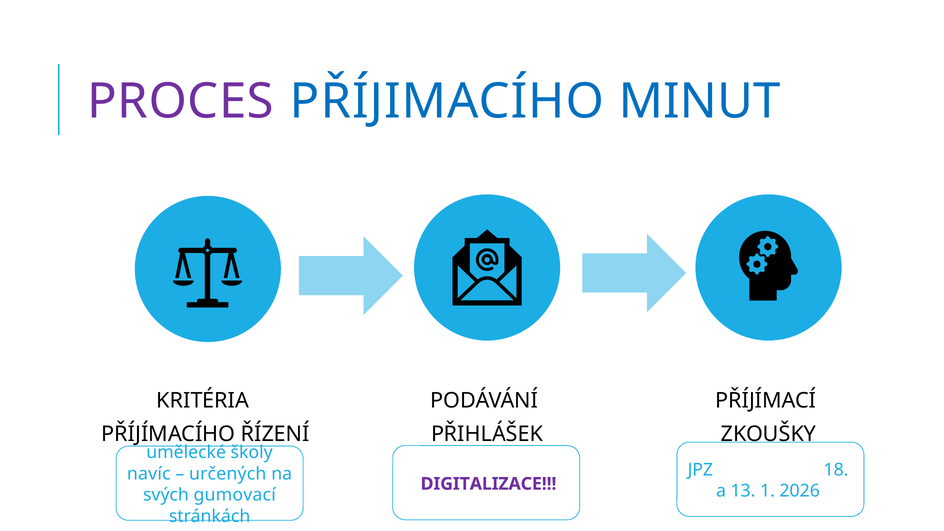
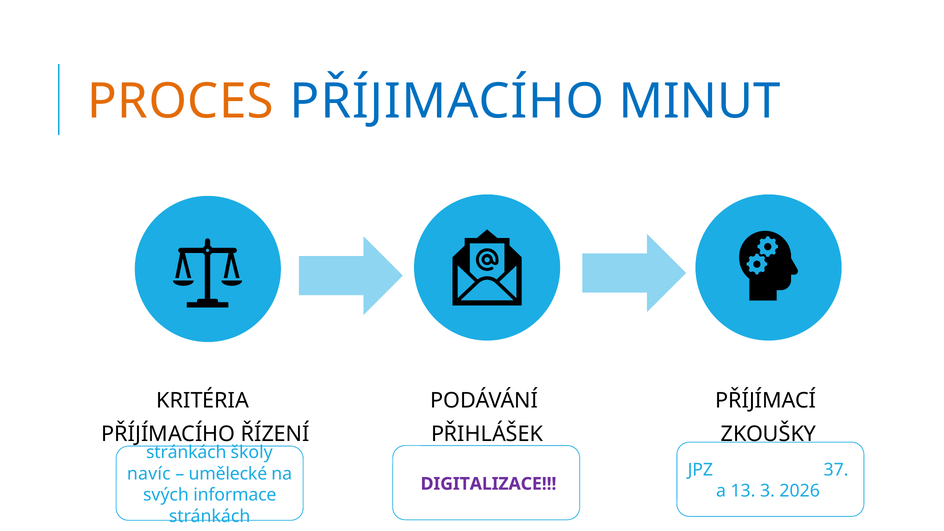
PROCES colour: purple -> orange
umělecké at (186, 453): umělecké -> stránkách
18: 18 -> 37
určených: určených -> umělecké
1: 1 -> 3
gumovací: gumovací -> informace
